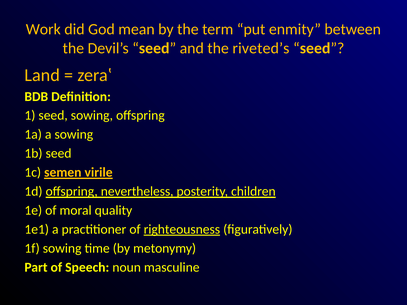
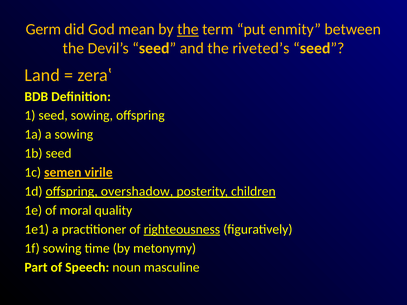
Work: Work -> Germ
the at (188, 29) underline: none -> present
nevertheless: nevertheless -> overshadow
